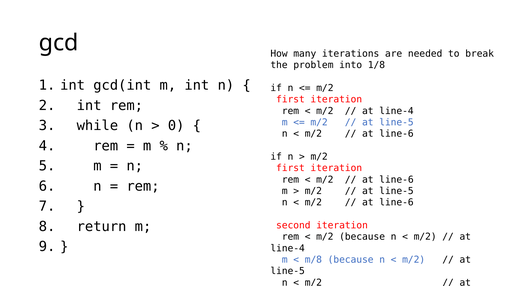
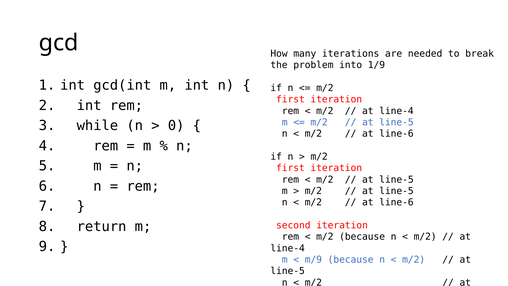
1/8: 1/8 -> 1/9
line-6 at (396, 179): line-6 -> line-5
m/8: m/8 -> m/9
